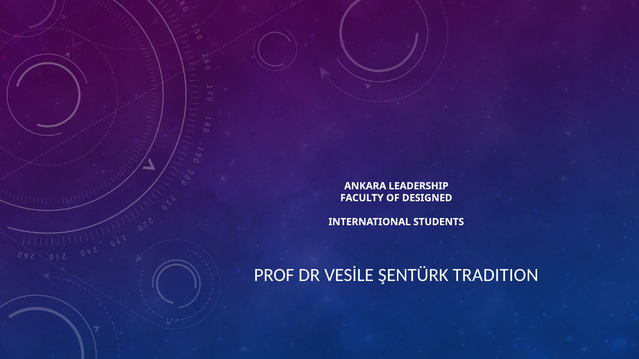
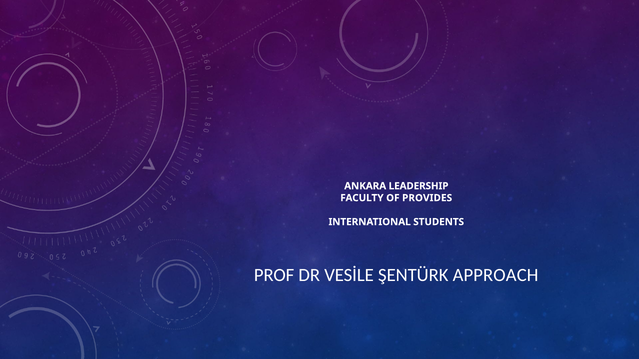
DESIGNED: DESIGNED -> PROVIDES
TRADITION: TRADITION -> APPROACH
